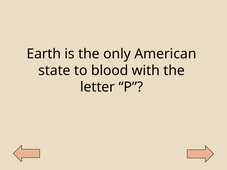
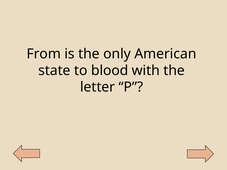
Earth: Earth -> From
